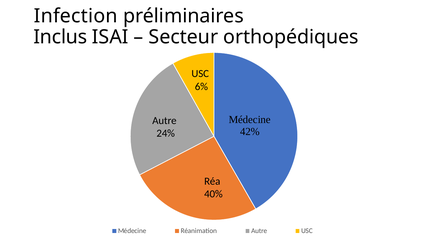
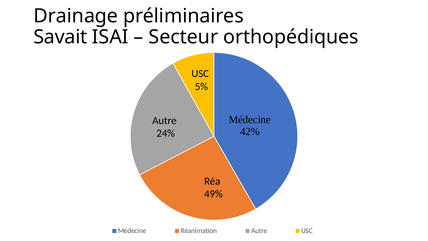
Infection: Infection -> Drainage
Inclus: Inclus -> Savait
6%: 6% -> 5%
40%: 40% -> 49%
